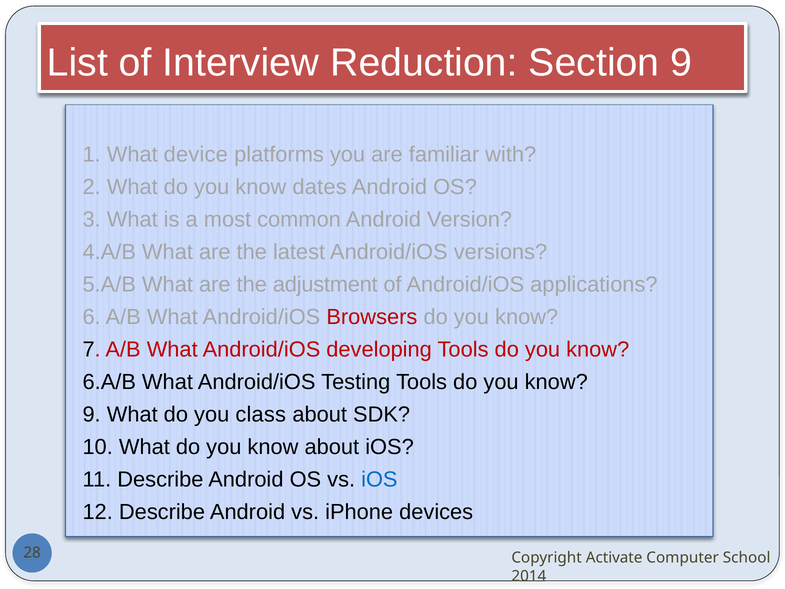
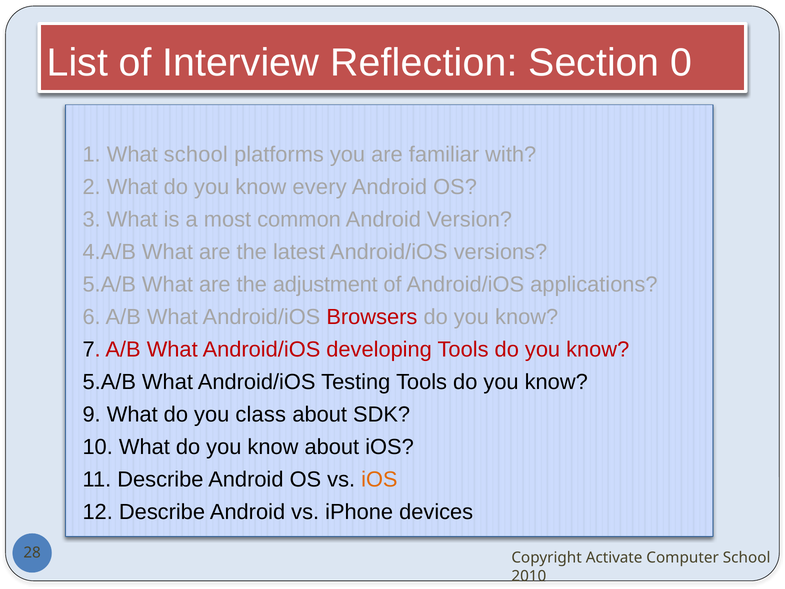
Reduction: Reduction -> Reflection
Section 9: 9 -> 0
What device: device -> school
dates: dates -> every
6.A/B at (109, 382): 6.A/B -> 5.A/B
iOS at (379, 479) colour: blue -> orange
2014: 2014 -> 2010
